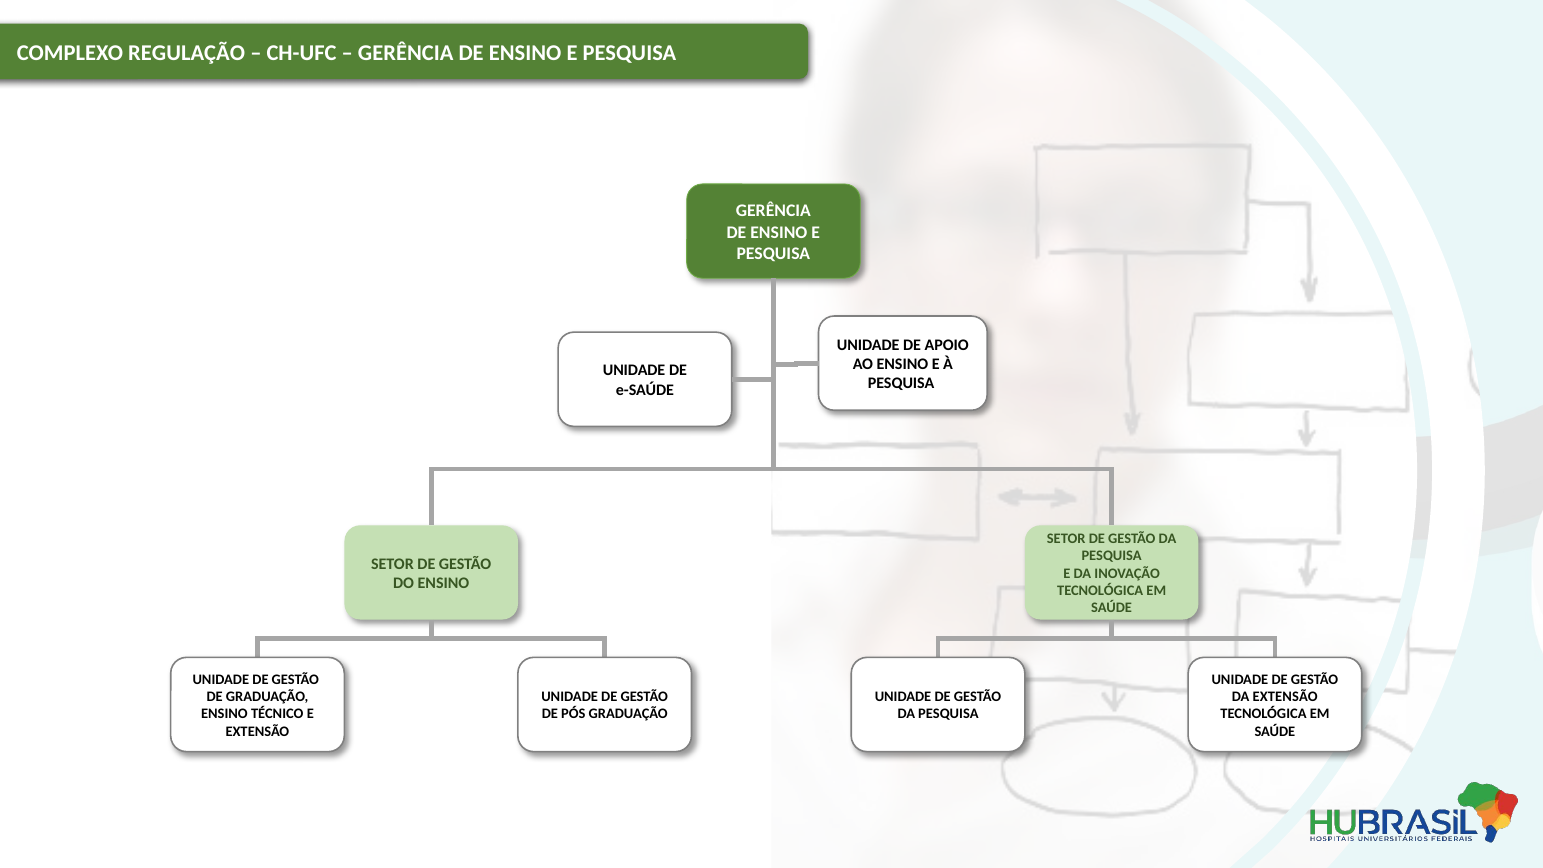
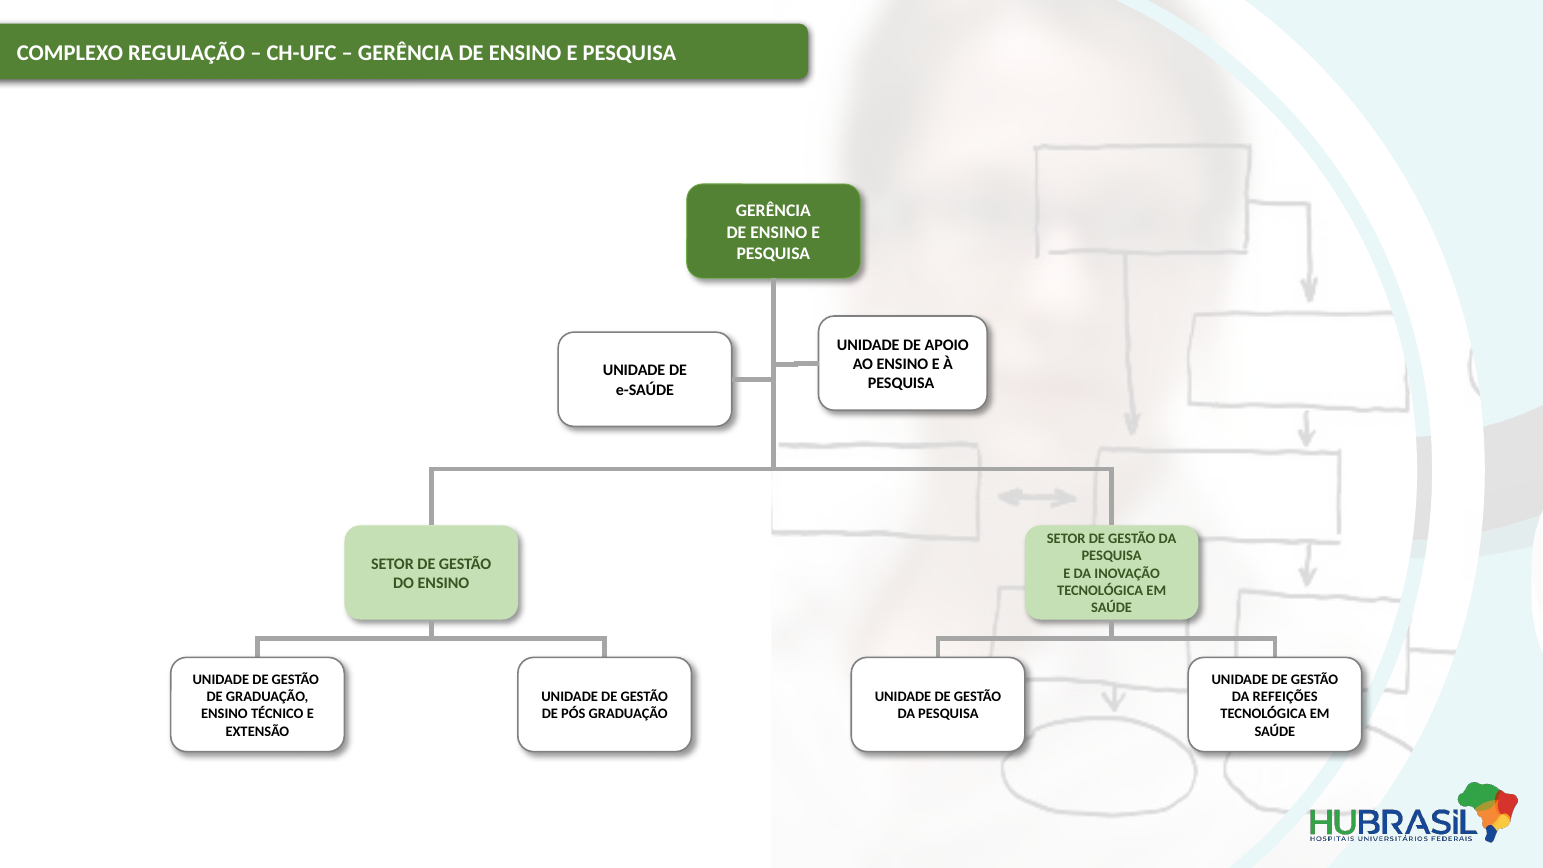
DA EXTENSÃO: EXTENSÃO -> REFEIÇÕES
